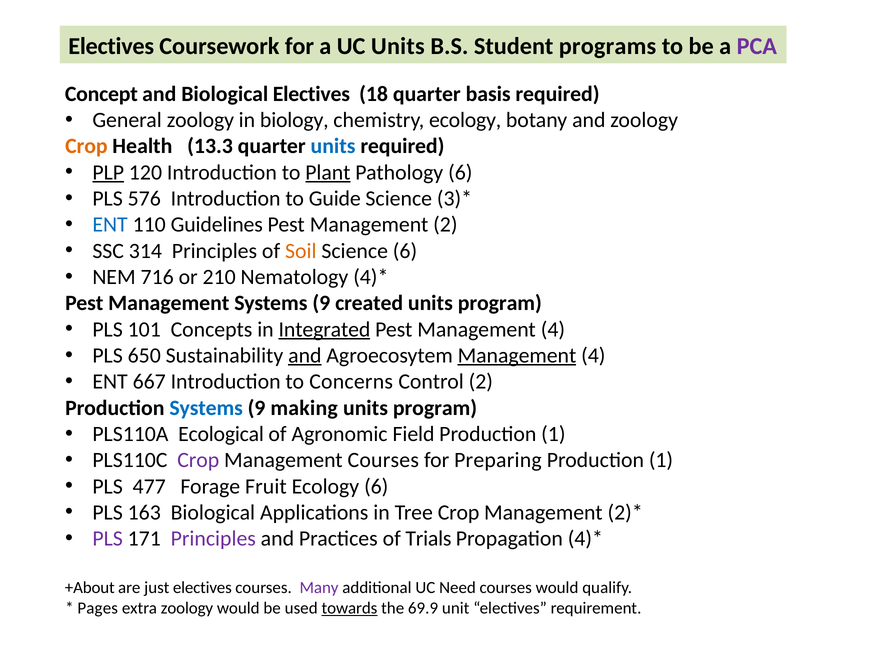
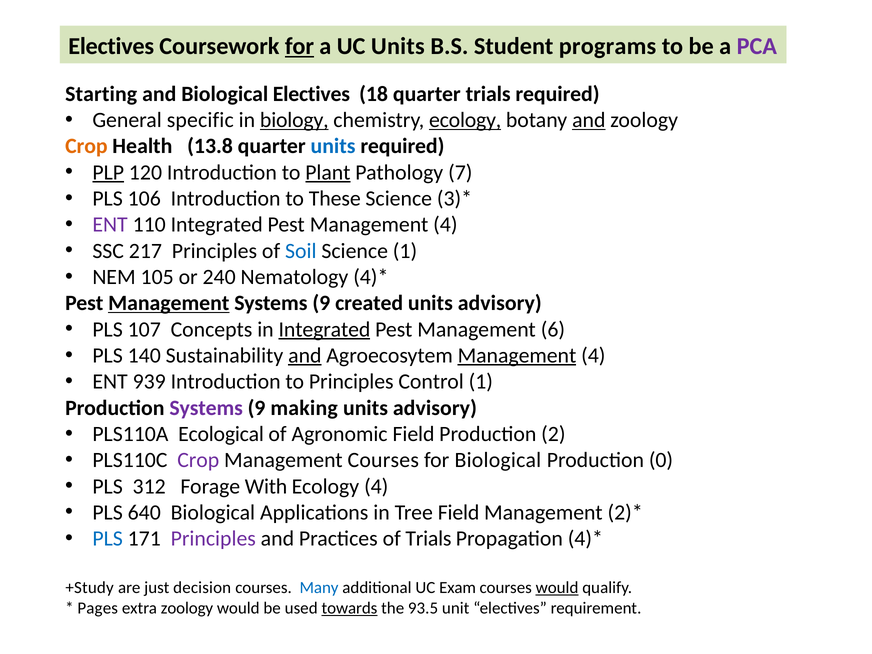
for at (299, 46) underline: none -> present
Concept: Concept -> Starting
quarter basis: basis -> trials
General zoology: zoology -> specific
biology underline: none -> present
ecology at (465, 120) underline: none -> present
and at (589, 120) underline: none -> present
13.3: 13.3 -> 13.8
Pathology 6: 6 -> 7
576: 576 -> 106
Guide: Guide -> These
ENT at (110, 225) colour: blue -> purple
110 Guidelines: Guidelines -> Integrated
Pest Management 2: 2 -> 4
314: 314 -> 217
Soil colour: orange -> blue
Science 6: 6 -> 1
716: 716 -> 105
210: 210 -> 240
Management at (169, 303) underline: none -> present
program at (500, 303): program -> advisory
101: 101 -> 107
Pest Management 4: 4 -> 6
650: 650 -> 140
667: 667 -> 939
to Concerns: Concerns -> Principles
Control 2: 2 -> 1
Systems at (206, 408) colour: blue -> purple
program at (435, 408): program -> advisory
1 at (553, 434): 1 -> 2
for Preparing: Preparing -> Biological
1 at (661, 460): 1 -> 0
477: 477 -> 312
Fruit: Fruit -> With
Ecology 6: 6 -> 4
163: 163 -> 640
Tree Crop: Crop -> Field
PLS at (108, 539) colour: purple -> blue
+About: +About -> +Study
just electives: electives -> decision
Many colour: purple -> blue
Need: Need -> Exam
would at (557, 588) underline: none -> present
69.9: 69.9 -> 93.5
